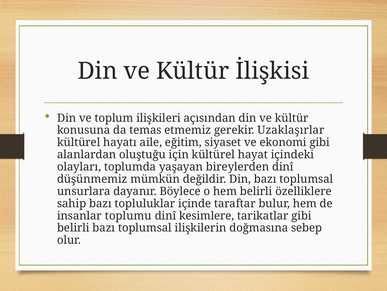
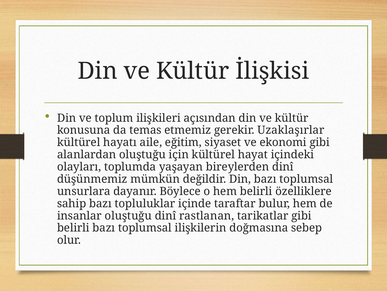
insanlar toplumu: toplumu -> oluştuğu
kesimlere: kesimlere -> rastlanan
